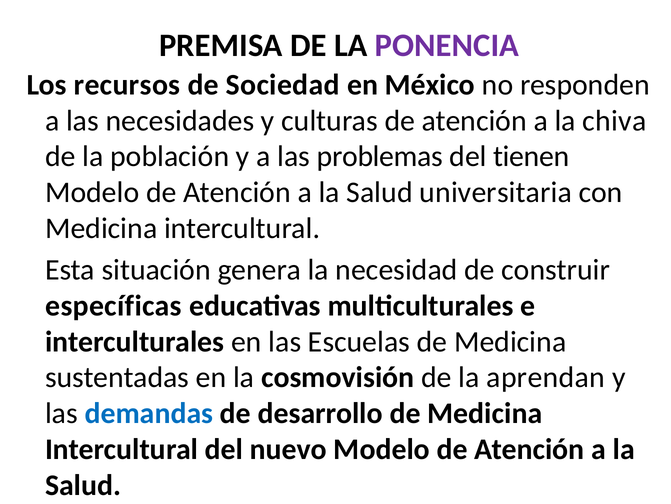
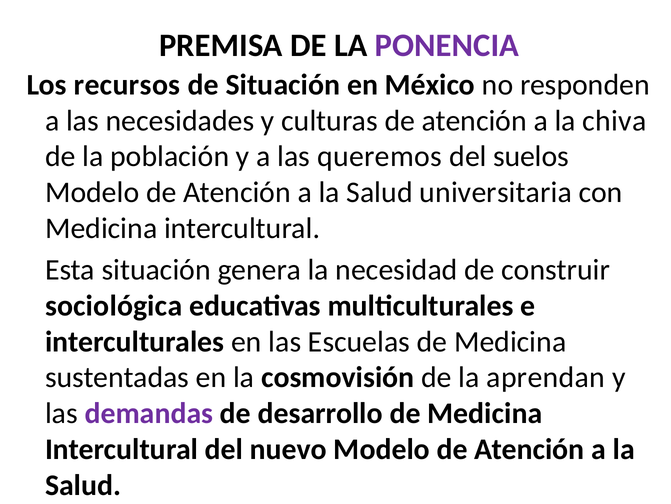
de Sociedad: Sociedad -> Situación
problemas: problemas -> queremos
tienen: tienen -> suelos
específicas: específicas -> sociológica
demandas colour: blue -> purple
